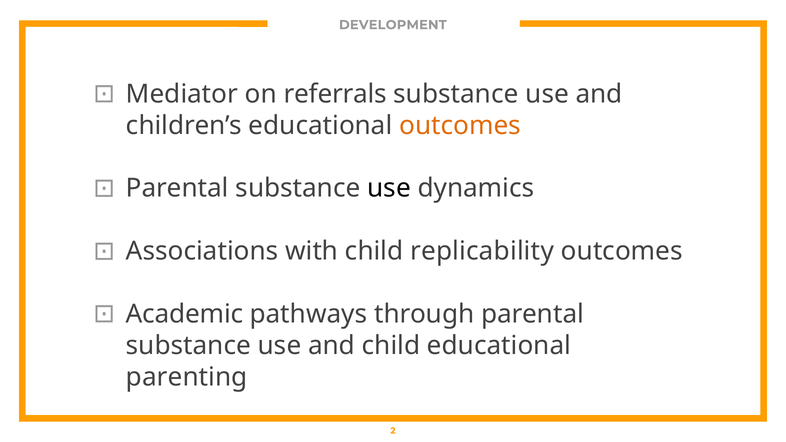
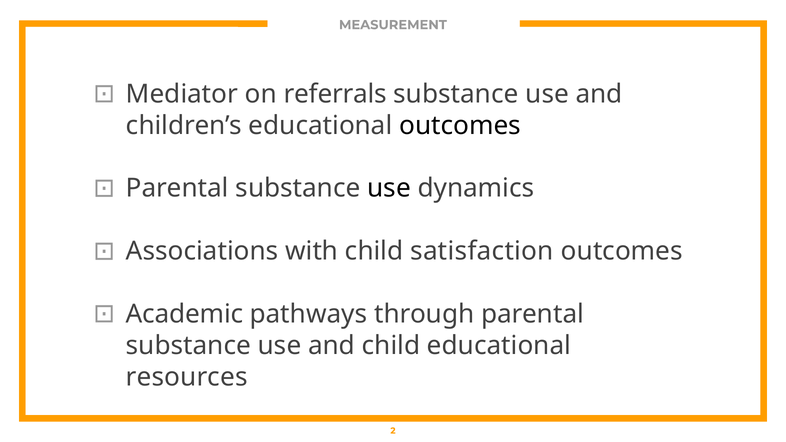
DEVELOPMENT: DEVELOPMENT -> MEASUREMENT
outcomes at (460, 125) colour: orange -> black
replicability: replicability -> satisfaction
parenting: parenting -> resources
